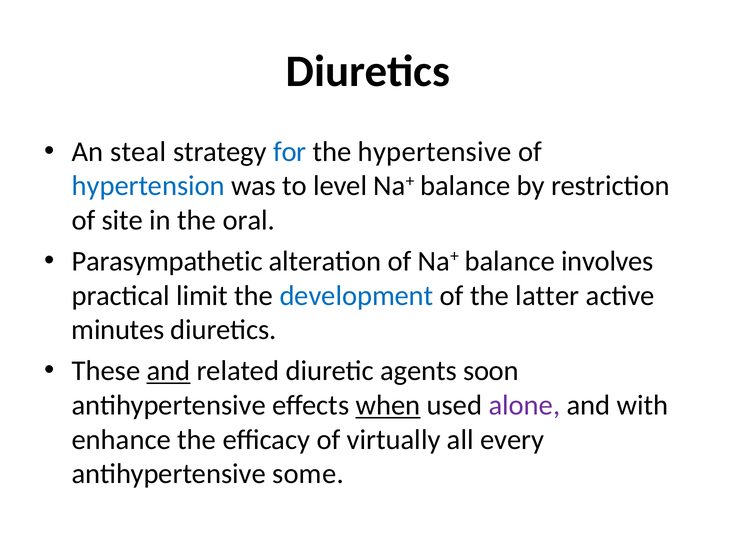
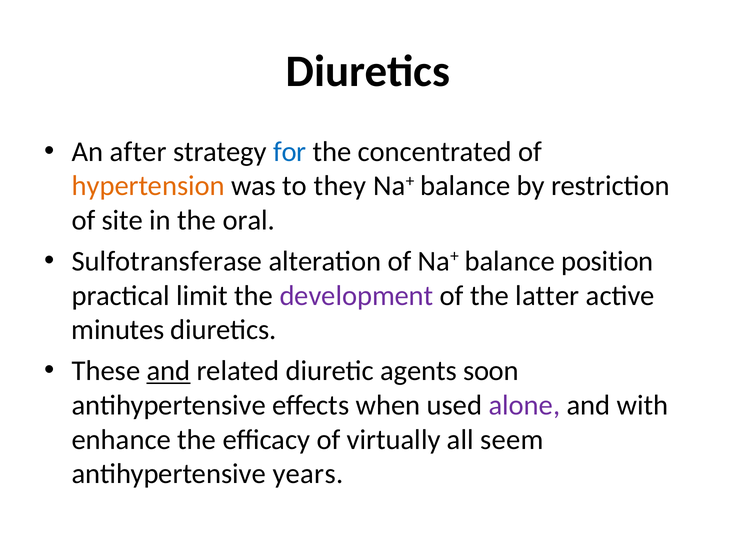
steal: steal -> after
hypertensive: hypertensive -> concentrated
hypertension colour: blue -> orange
level: level -> they
Parasympathetic: Parasympathetic -> Sulfotransferase
involves: involves -> position
development colour: blue -> purple
when underline: present -> none
every: every -> seem
some: some -> years
